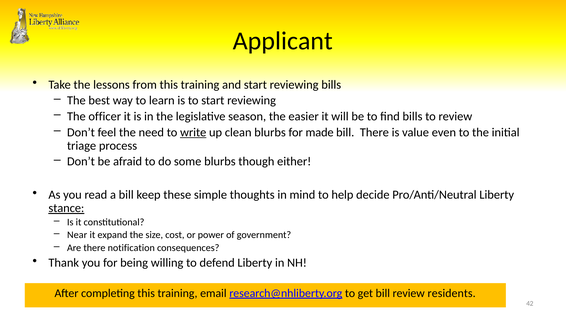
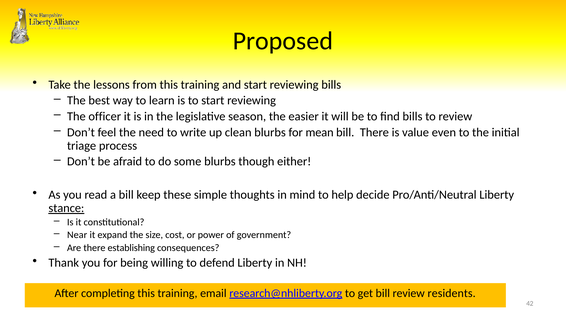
Applicant: Applicant -> Proposed
write underline: present -> none
made: made -> mean
notification: notification -> establishing
